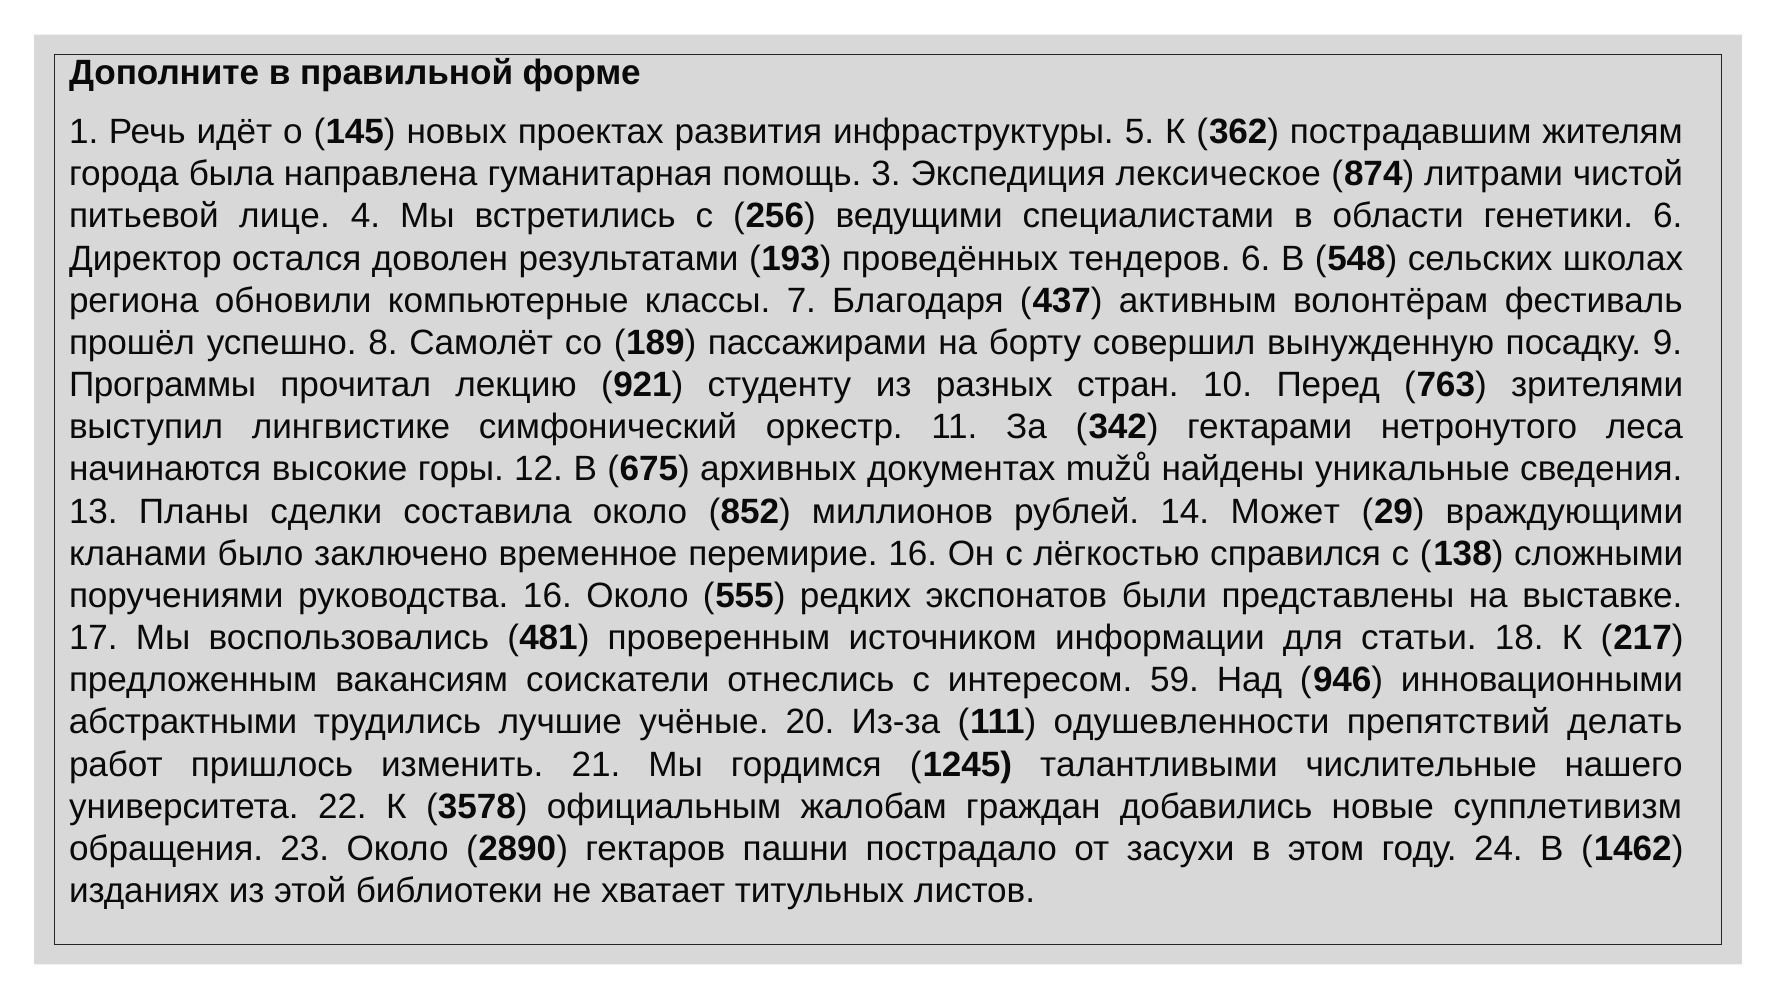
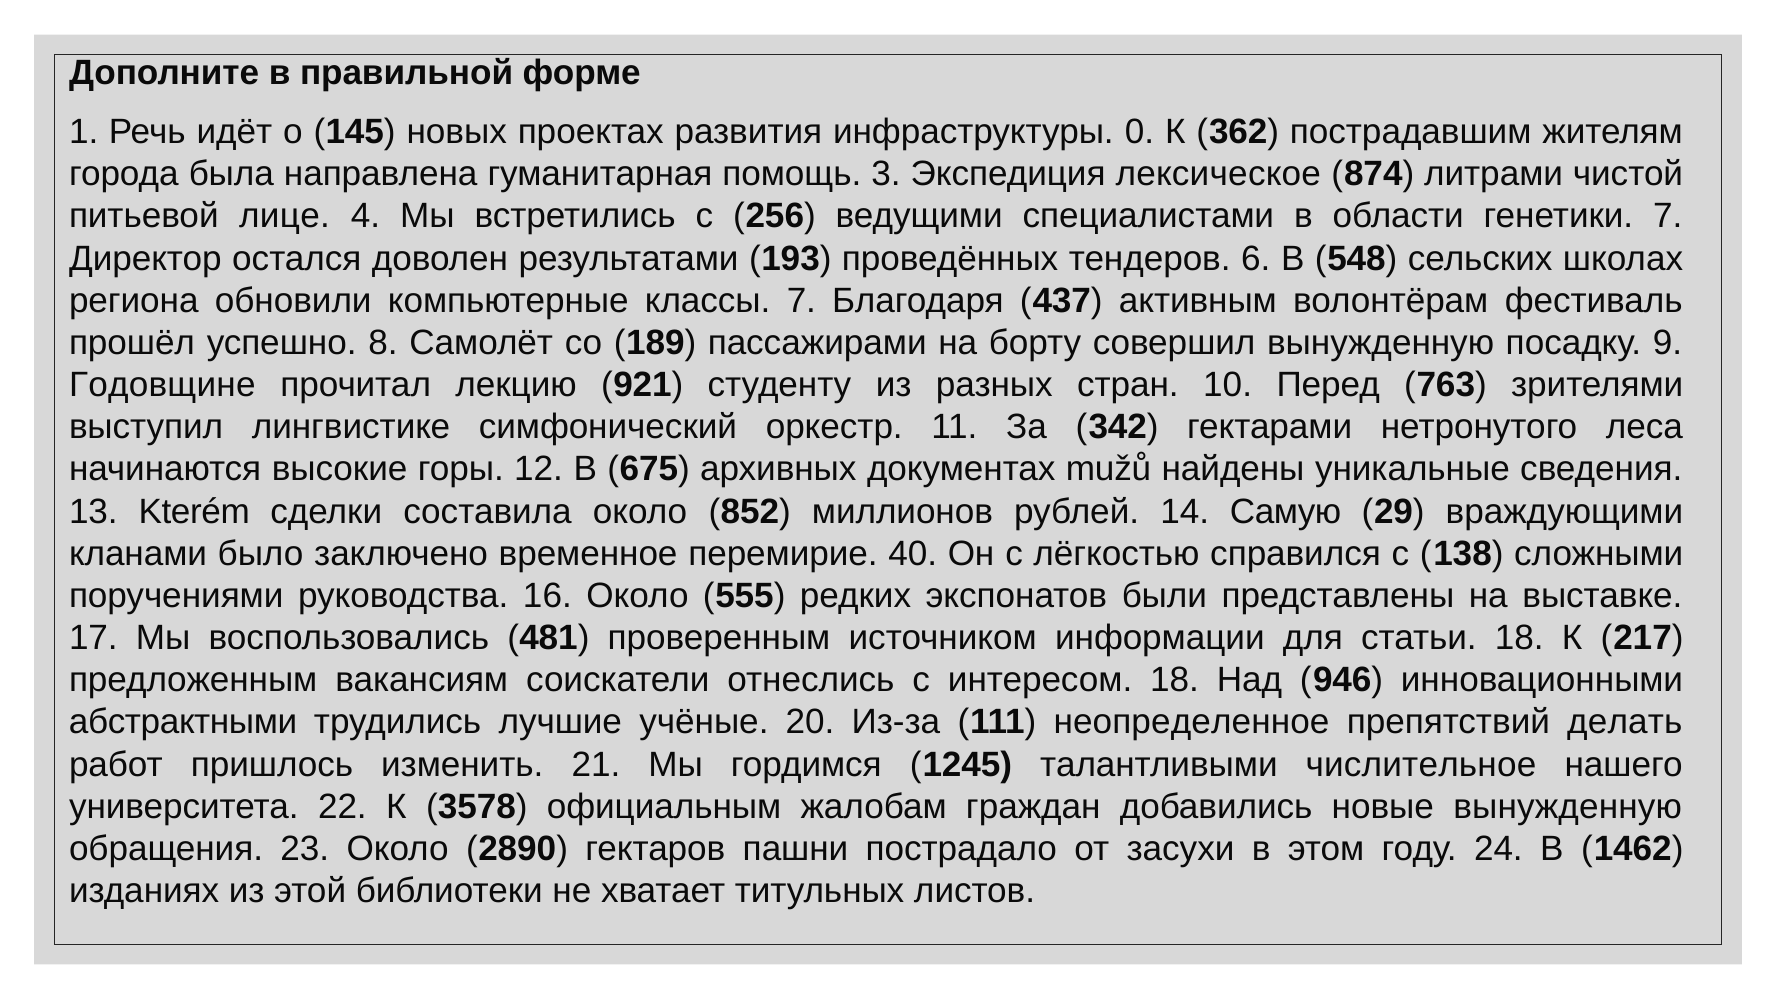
5: 5 -> 0
генетики 6: 6 -> 7
Программы: Программы -> Годовщине
Планы: Планы -> Kterém
Может: Может -> Самую
перемирие 16: 16 -> 40
интересом 59: 59 -> 18
одушевленности: одушевленности -> неопределенное
числительные: числительные -> числительное
новые супплетивизм: супплетивизм -> вынужденную
